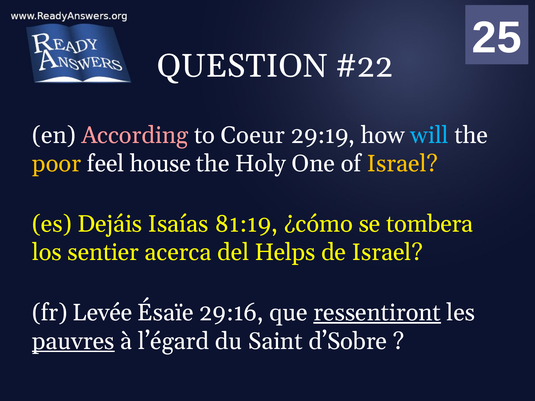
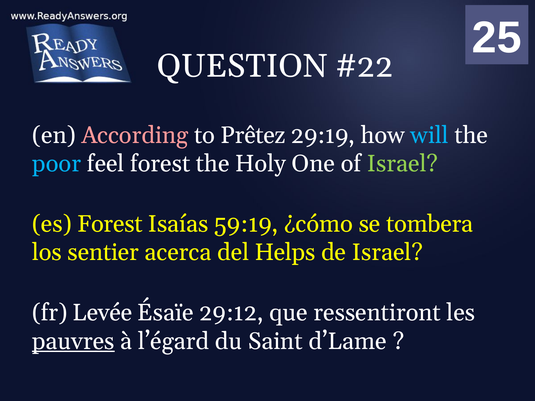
Coeur: Coeur -> Prêtez
poor colour: yellow -> light blue
feel house: house -> forest
Israel at (402, 164) colour: yellow -> light green
es Dejáis: Dejáis -> Forest
81:19: 81:19 -> 59:19
29:16: 29:16 -> 29:12
ressentiront underline: present -> none
d’Sobre: d’Sobre -> d’Lame
